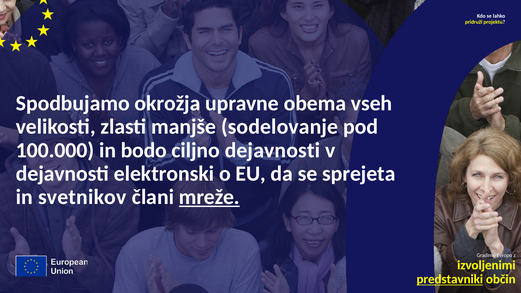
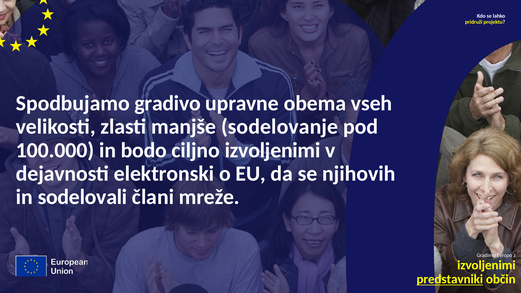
okrožja: okrožja -> gradivo
ciljno dejavnosti: dejavnosti -> izvoljenimi
sprejeta: sprejeta -> njihovih
svetnikov: svetnikov -> sodelovali
mreže underline: present -> none
